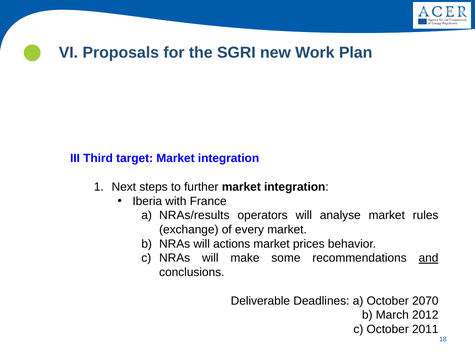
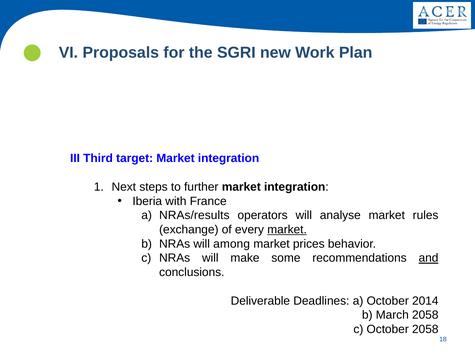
market at (287, 230) underline: none -> present
actions: actions -> among
2070: 2070 -> 2014
March 2012: 2012 -> 2058
October 2011: 2011 -> 2058
